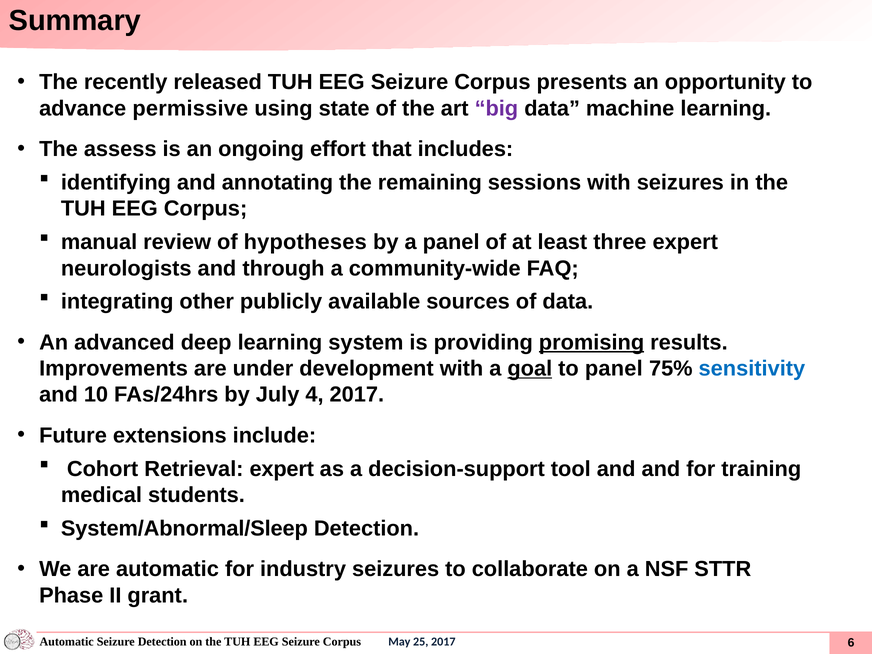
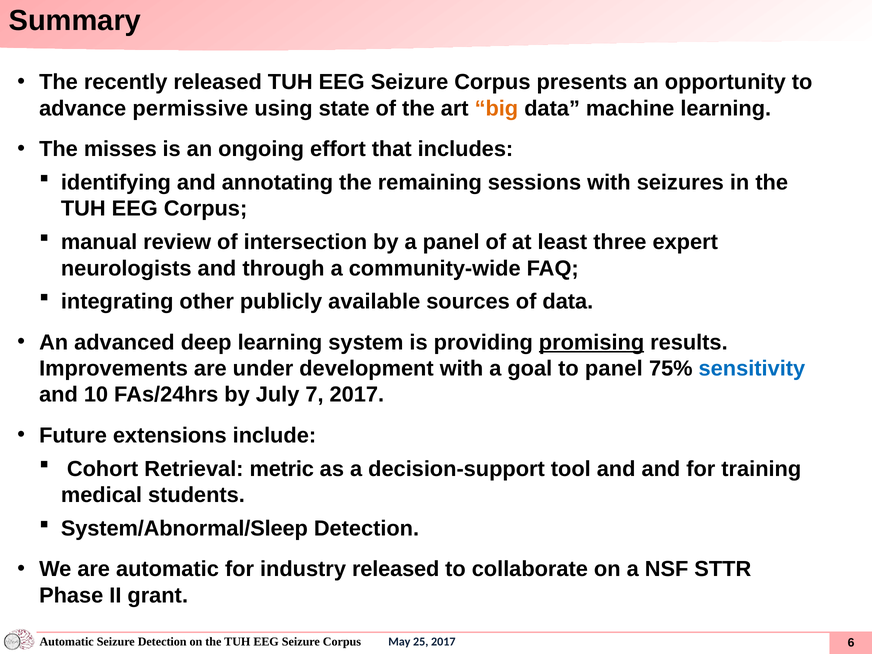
big colour: purple -> orange
assess: assess -> misses
hypotheses: hypotheses -> intersection
goal underline: present -> none
4: 4 -> 7
Retrieval expert: expert -> metric
industry seizures: seizures -> released
